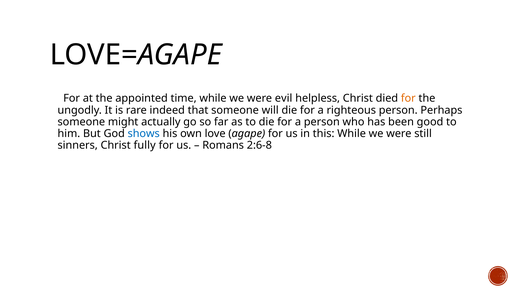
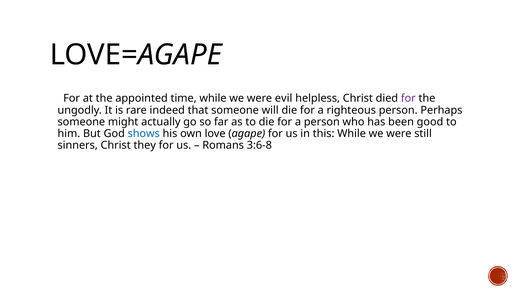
for at (408, 99) colour: orange -> purple
fully: fully -> they
2:6-8: 2:6-8 -> 3:6-8
